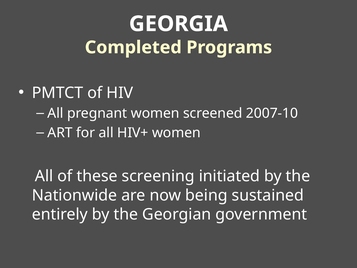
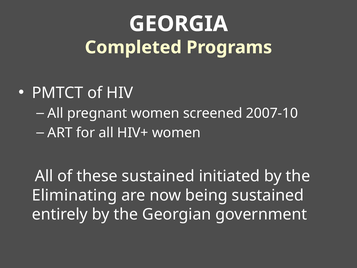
these screening: screening -> sustained
Nationwide: Nationwide -> Eliminating
